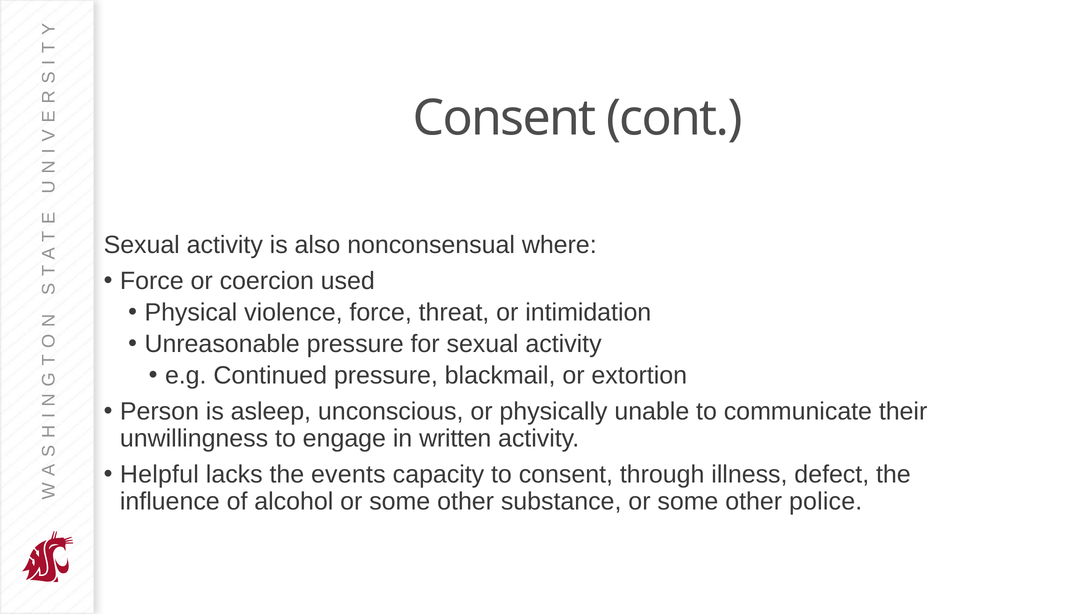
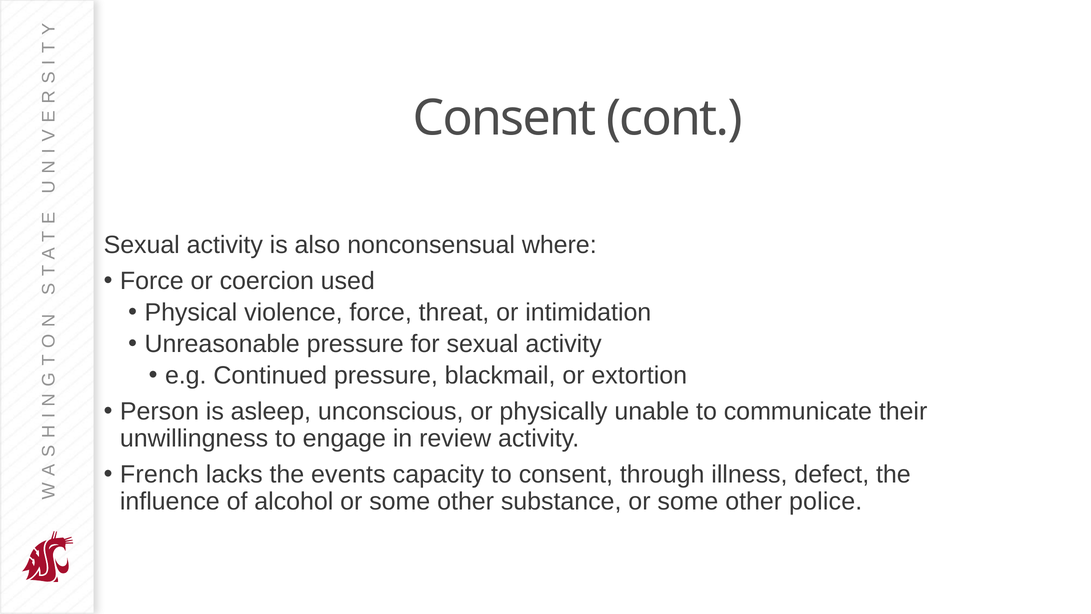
written: written -> review
Helpful: Helpful -> French
